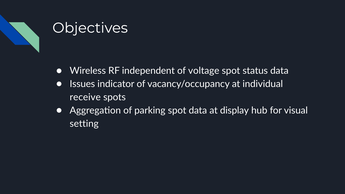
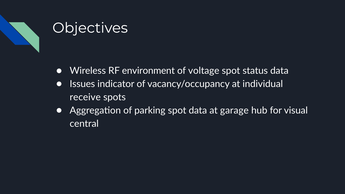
independent: independent -> environment
display: display -> garage
setting: setting -> central
